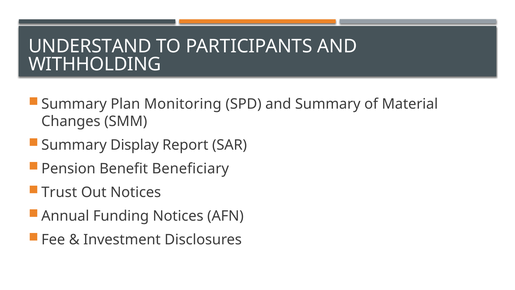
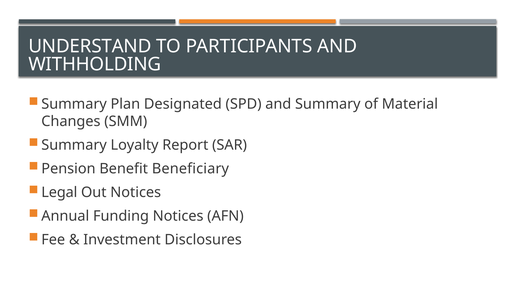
Monitoring: Monitoring -> Designated
Display: Display -> Loyalty
Trust: Trust -> Legal
